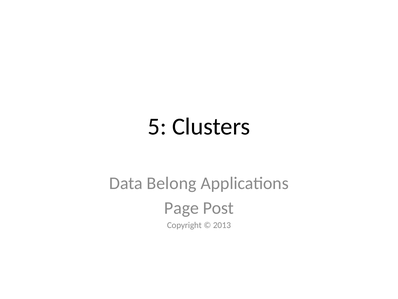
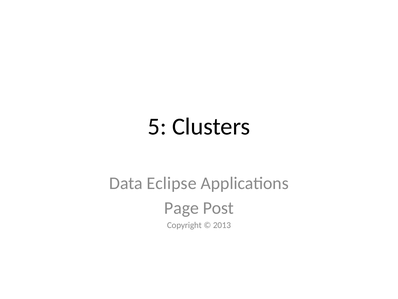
Belong: Belong -> Eclipse
